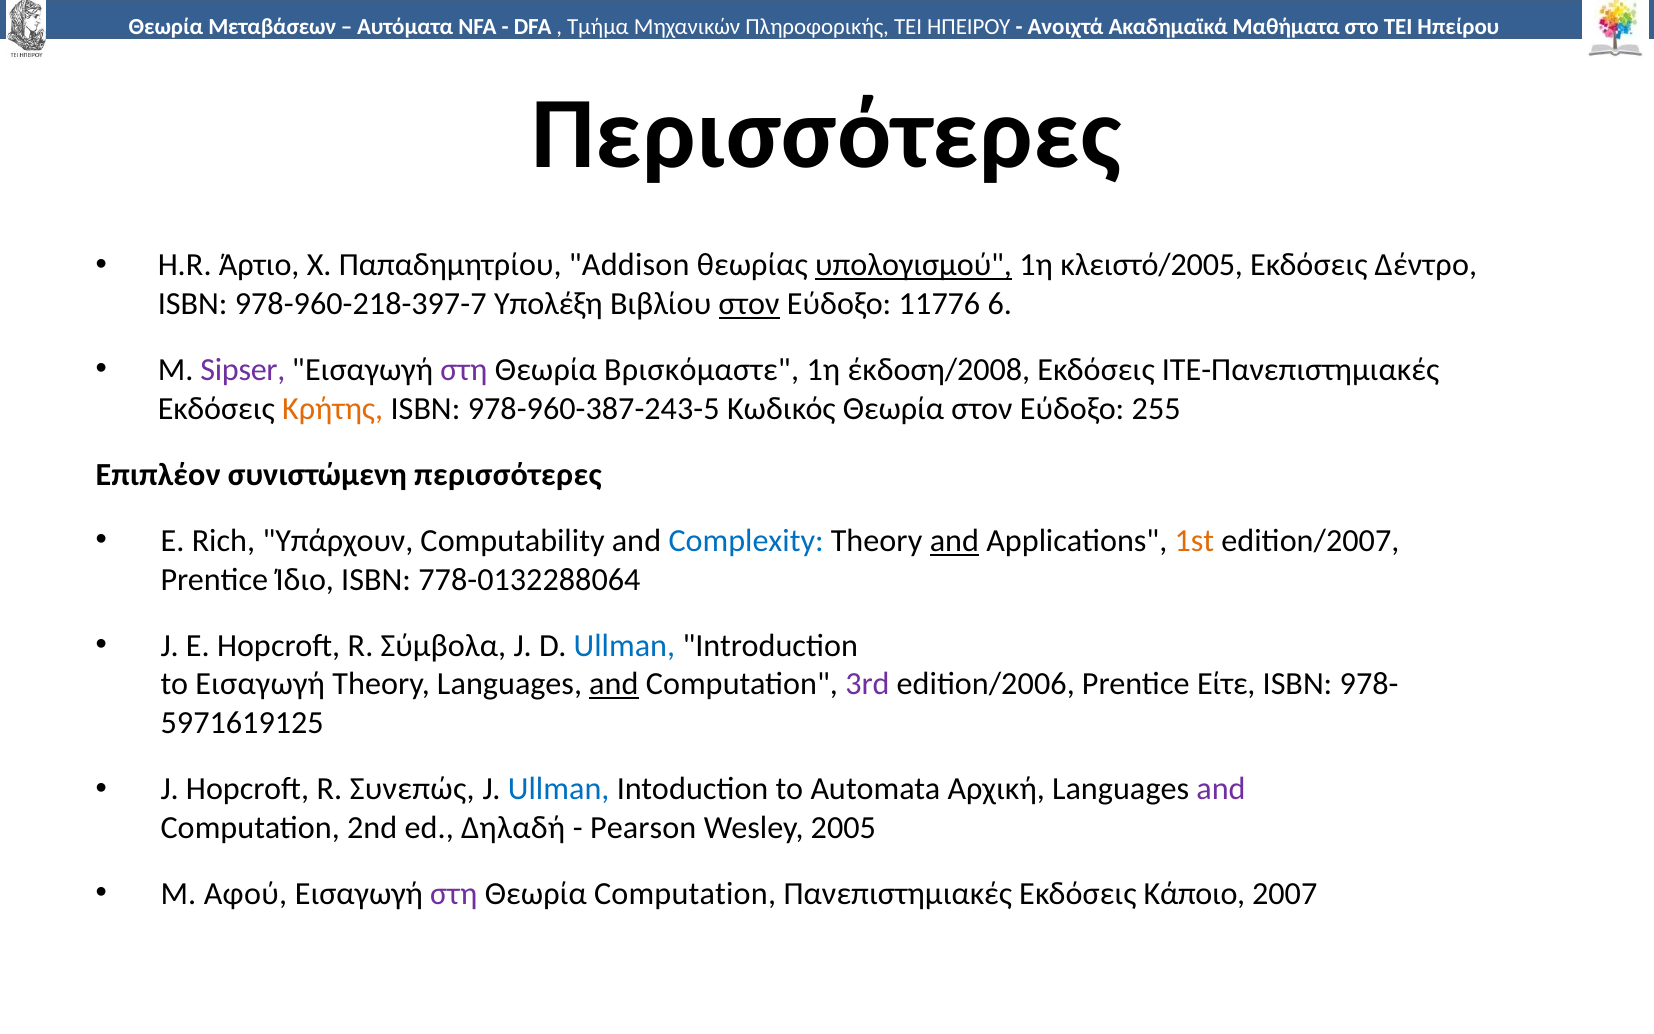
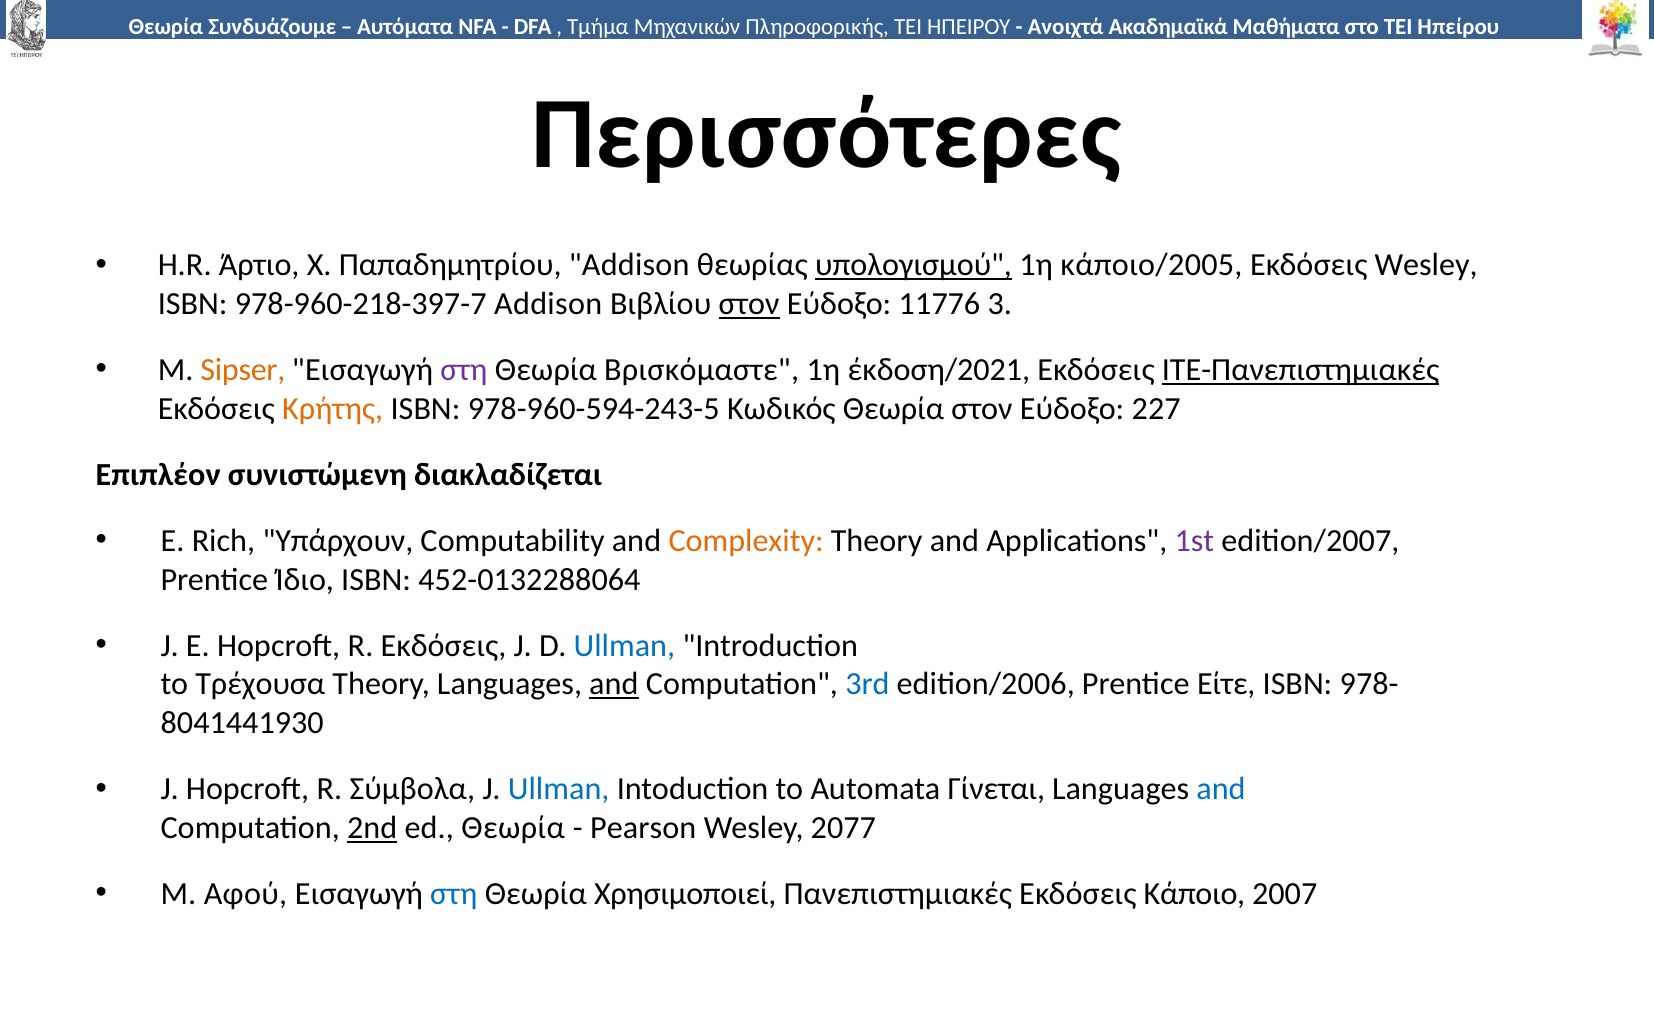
Μεταβάσεων: Μεταβάσεων -> Συνδυάζουμε
κλειστό/2005: κλειστό/2005 -> κάποιο/2005
Εκδόσεις Δέντρο: Δέντρο -> Wesley
978-960-218-397-7 Υπολέξη: Υπολέξη -> Addison
6: 6 -> 3
Sipser colour: purple -> orange
έκδοση/2008: έκδοση/2008 -> έκδοση/2021
ΙΤΕ-Πανεπιστημιακές underline: none -> present
978-960-387-243-5: 978-960-387-243-5 -> 978-960-594-243-5
255: 255 -> 227
συνιστώμενη περισσότερες: περισσότερες -> διακλαδίζεται
Complexity colour: blue -> orange
and at (954, 541) underline: present -> none
1st colour: orange -> purple
778-0132288064: 778-0132288064 -> 452-0132288064
R Σύμβολα: Σύμβολα -> Εκδόσεις
to Εισαγωγή: Εισαγωγή -> Τρέχουσα
3rd colour: purple -> blue
5971619125: 5971619125 -> 8041441930
Συνεπώς: Συνεπώς -> Σύμβολα
Αρχική: Αρχική -> Γίνεται
and at (1221, 789) colour: purple -> blue
2nd underline: none -> present
ed Δηλαδή: Δηλαδή -> Θεωρία
2005: 2005 -> 2077
στη at (454, 894) colour: purple -> blue
Θεωρία Computation: Computation -> Χρησιμοποιεί
